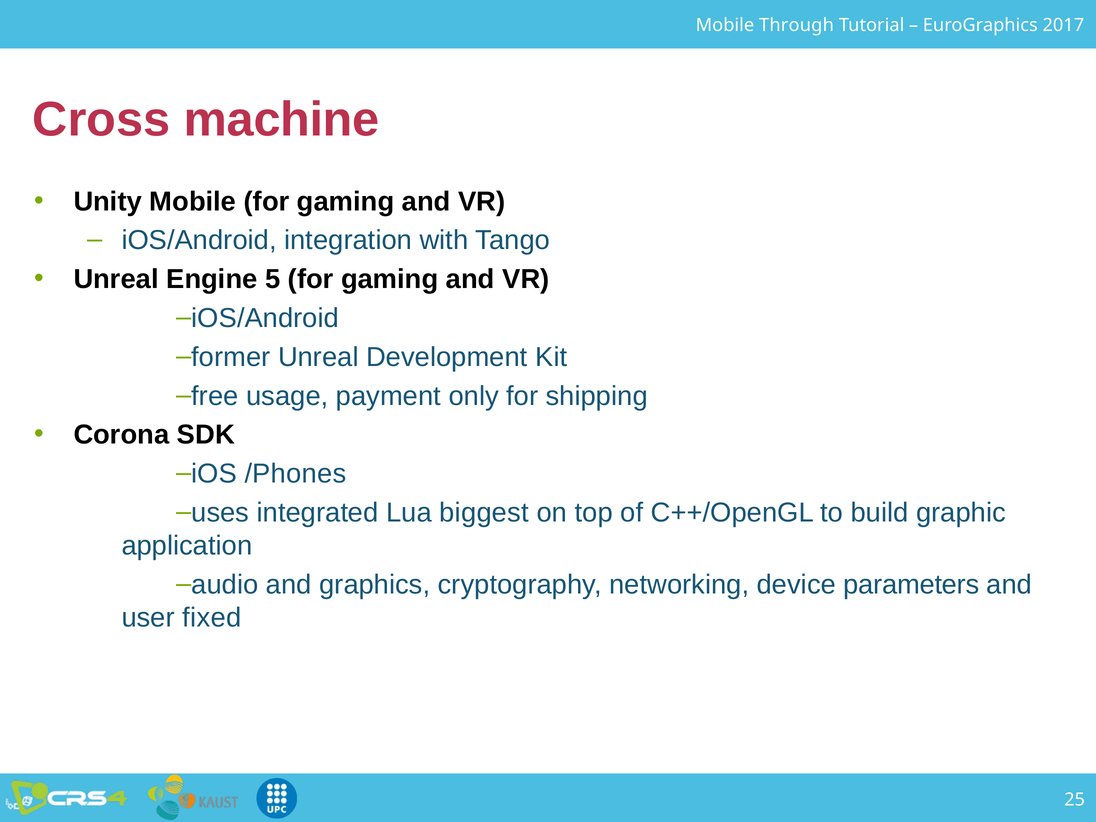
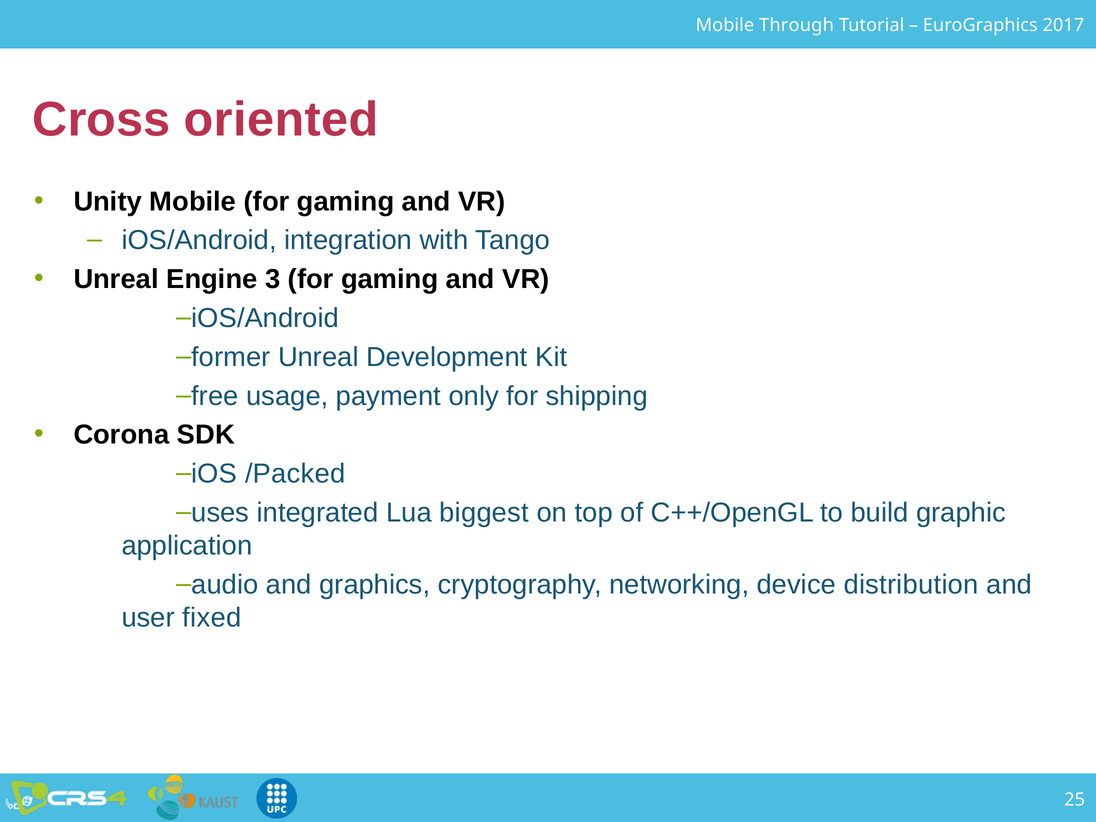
machine: machine -> oriented
5: 5 -> 3
/Phones: /Phones -> /Packed
parameters: parameters -> distribution
